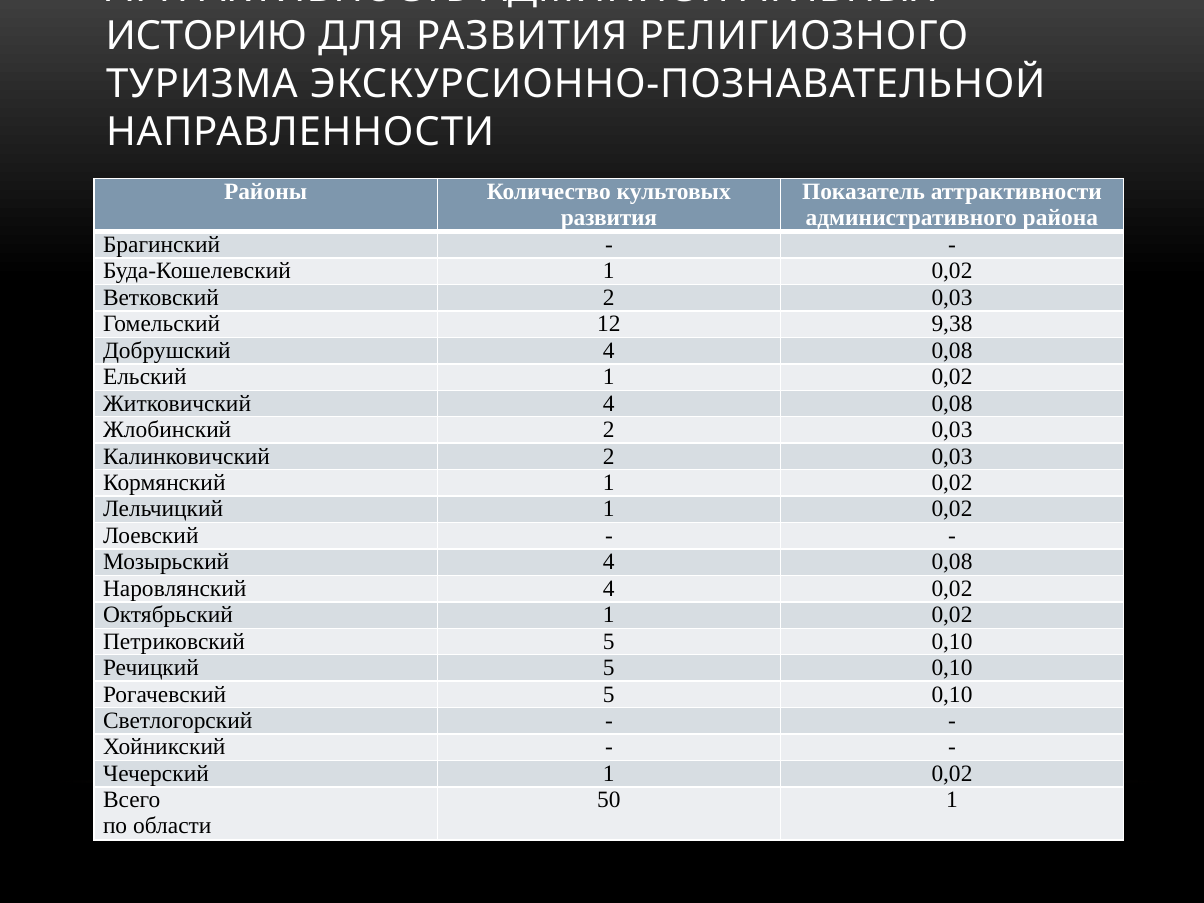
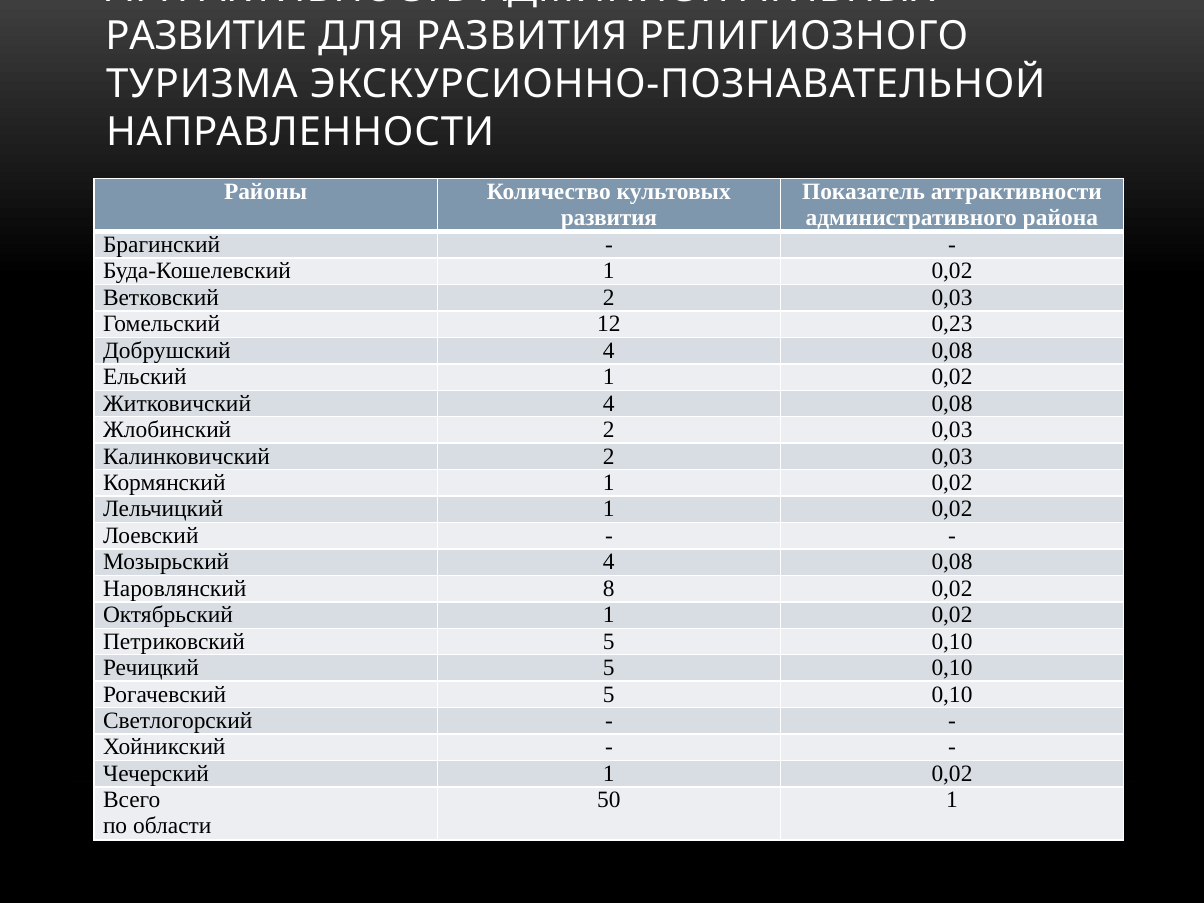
ИСТОРИЮ: ИСТОРИЮ -> РАЗВИТИЕ
9,38: 9,38 -> 0,23
Наровлянский 4: 4 -> 8
